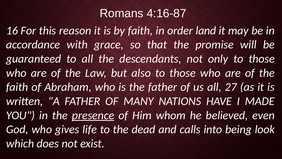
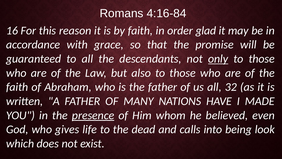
4:16-87: 4:16-87 -> 4:16-84
land: land -> glad
only underline: none -> present
27: 27 -> 32
